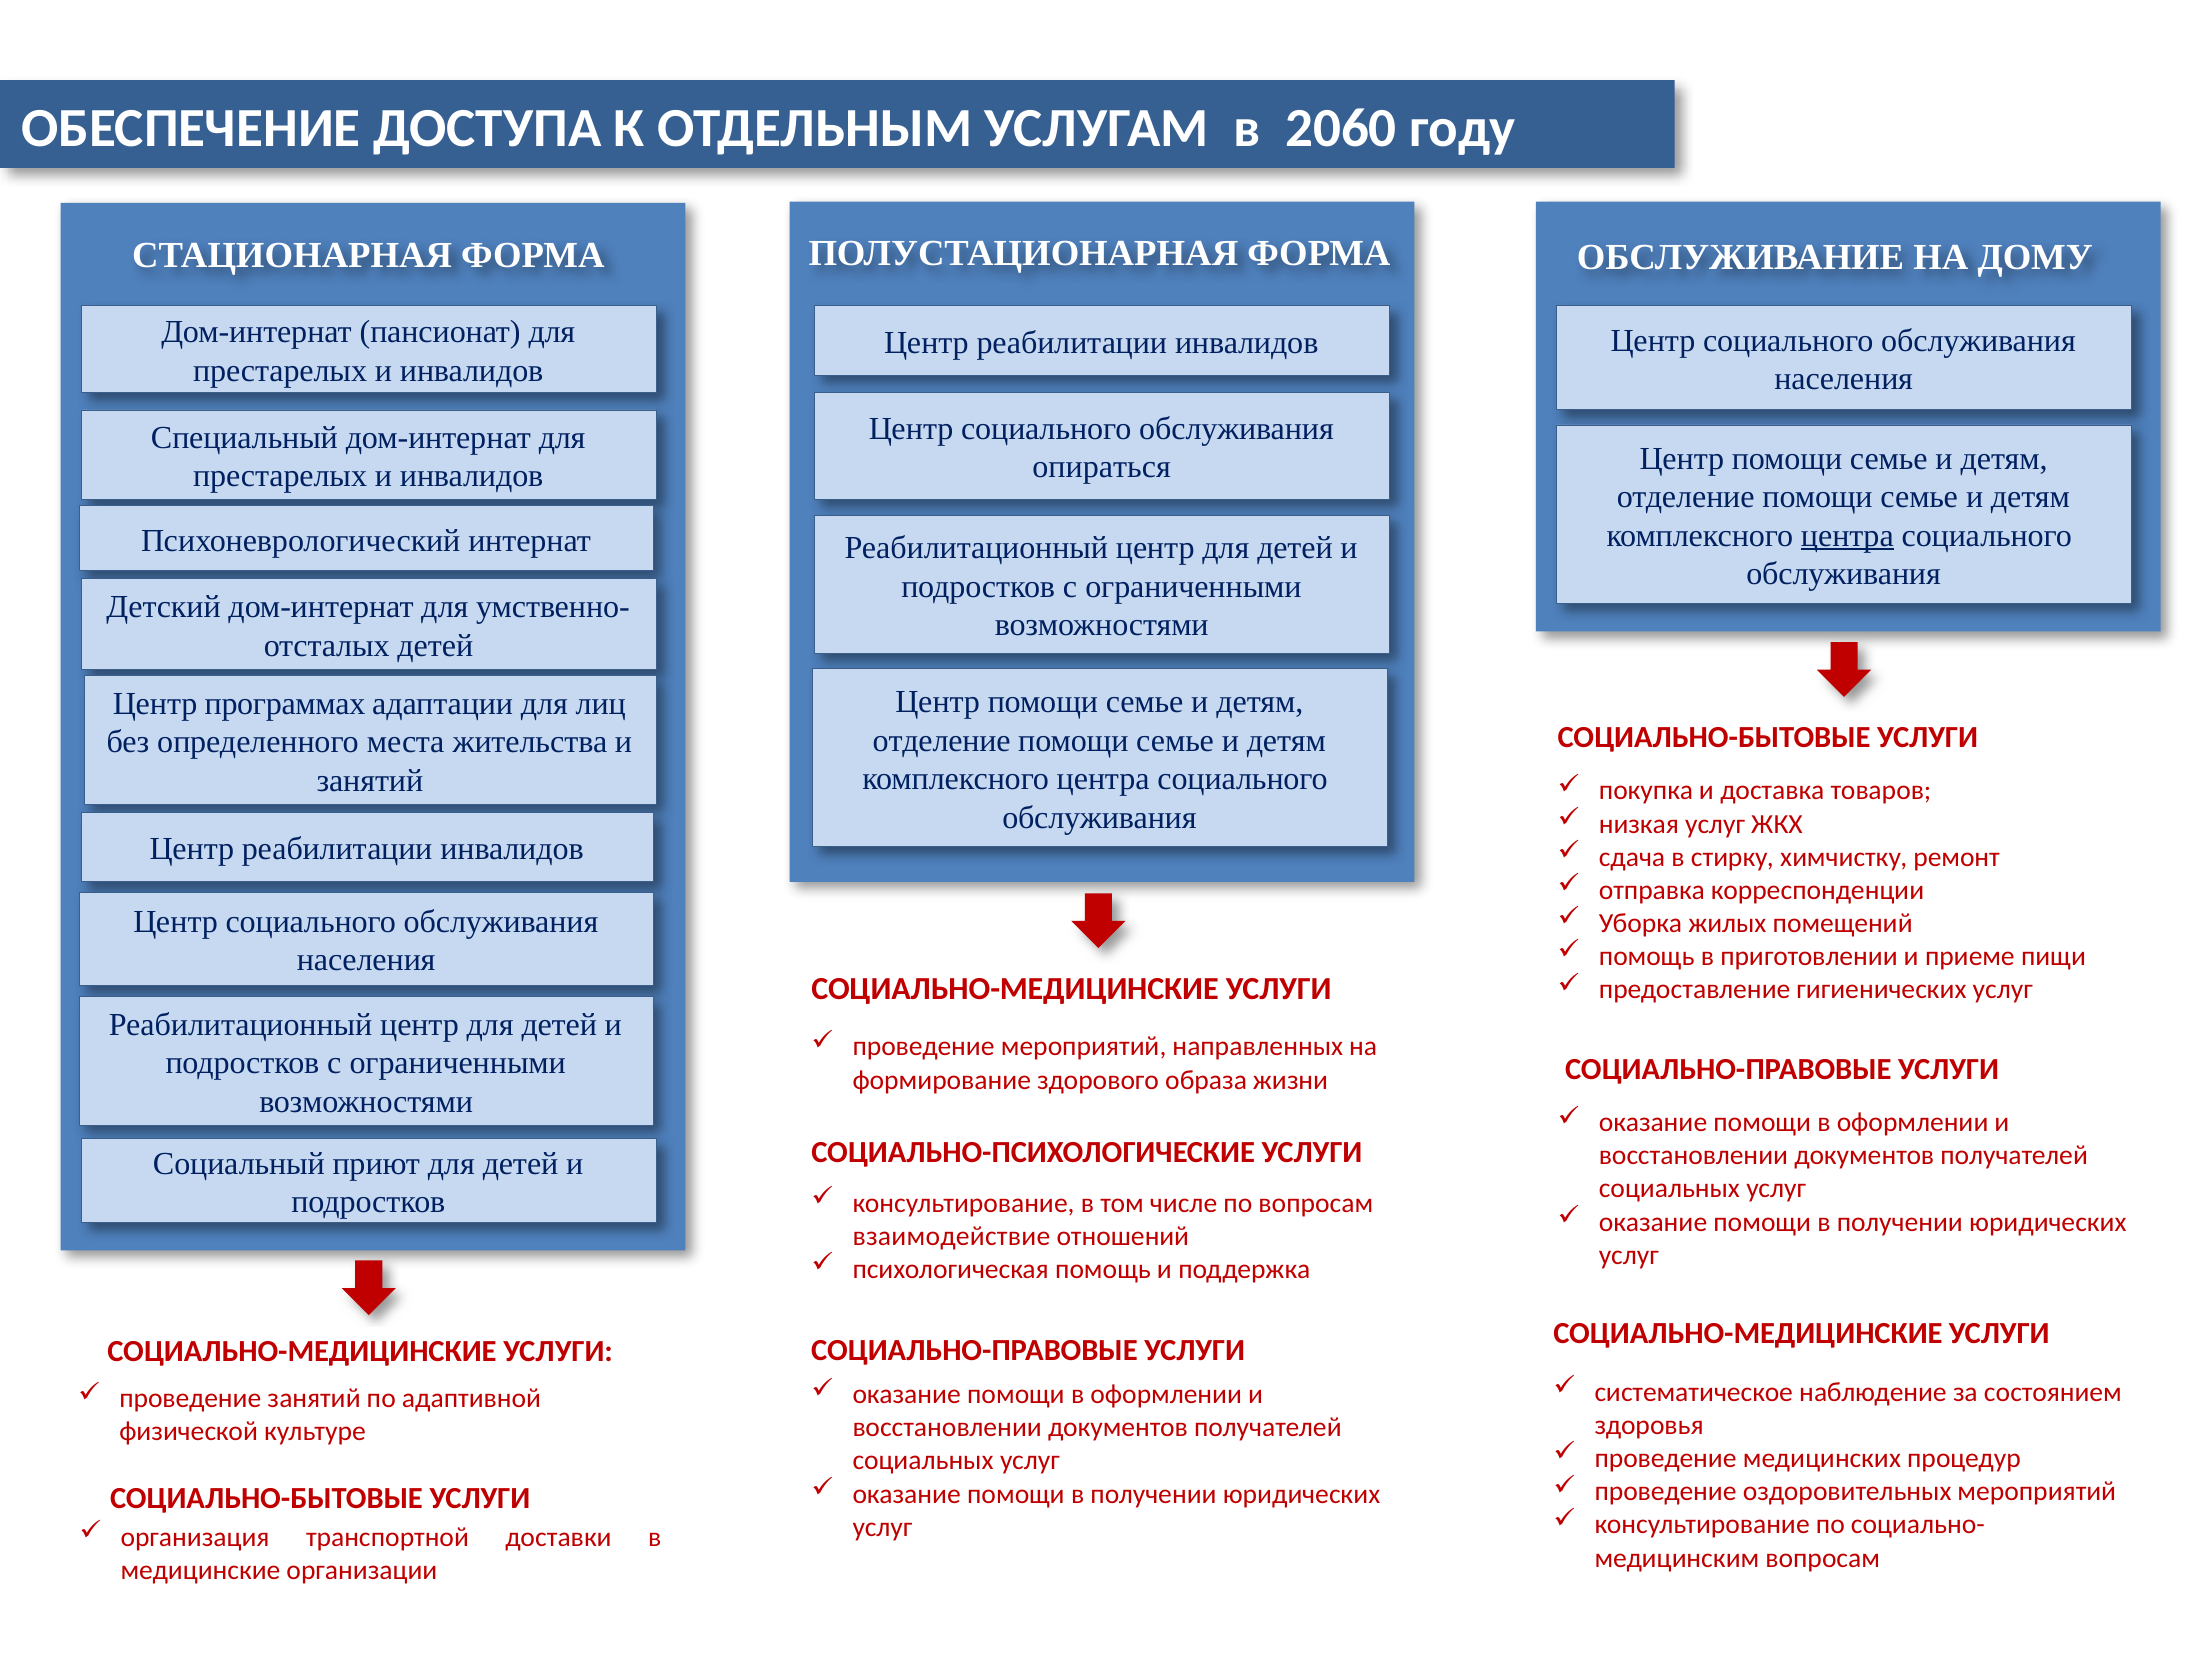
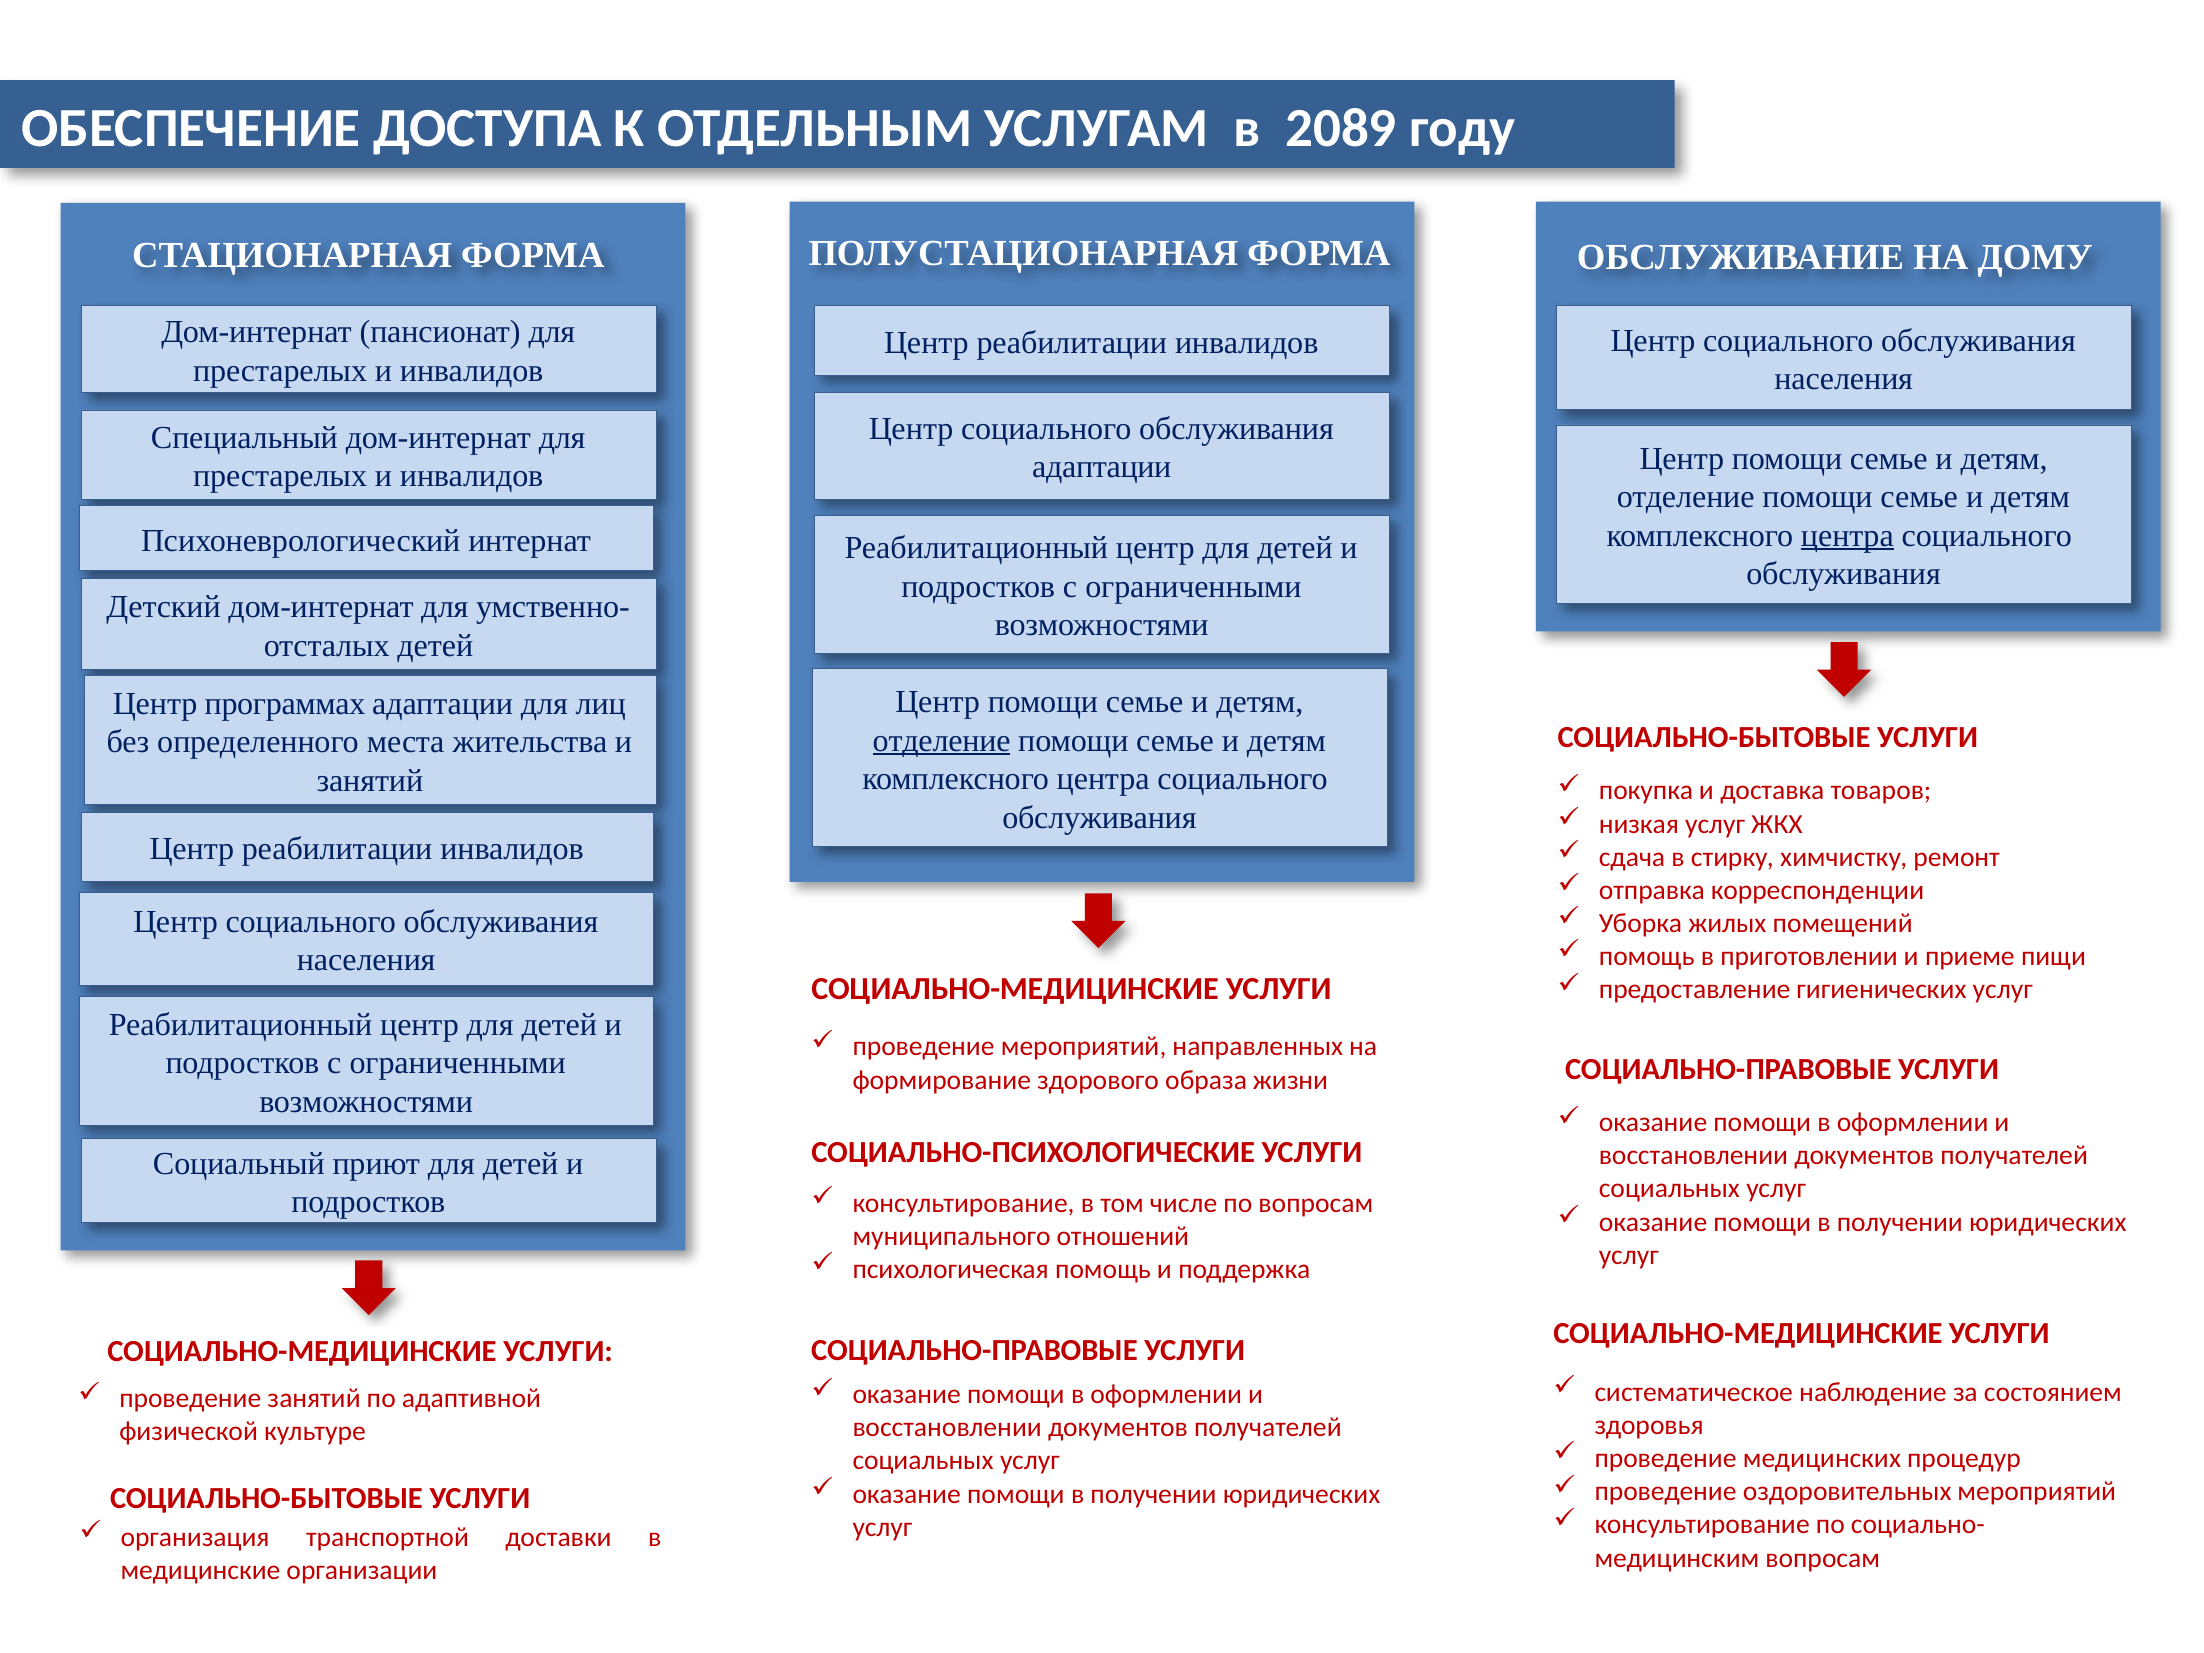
2060: 2060 -> 2089
опираться at (1102, 467): опираться -> адаптации
отделение at (942, 741) underline: none -> present
взаимодействие: взаимодействие -> муниципального
